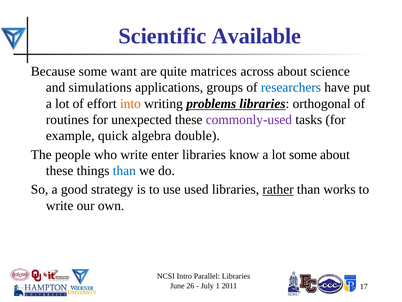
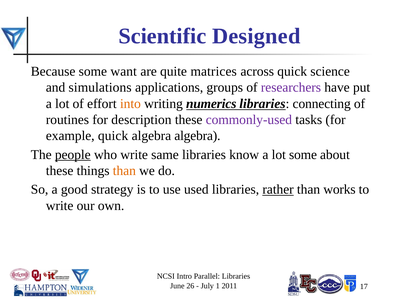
Available: Available -> Designed
across about: about -> quick
researchers colour: blue -> purple
problems: problems -> numerics
orthogonal: orthogonal -> connecting
unexpected: unexpected -> description
algebra double: double -> algebra
people underline: none -> present
enter: enter -> same
than at (124, 170) colour: blue -> orange
